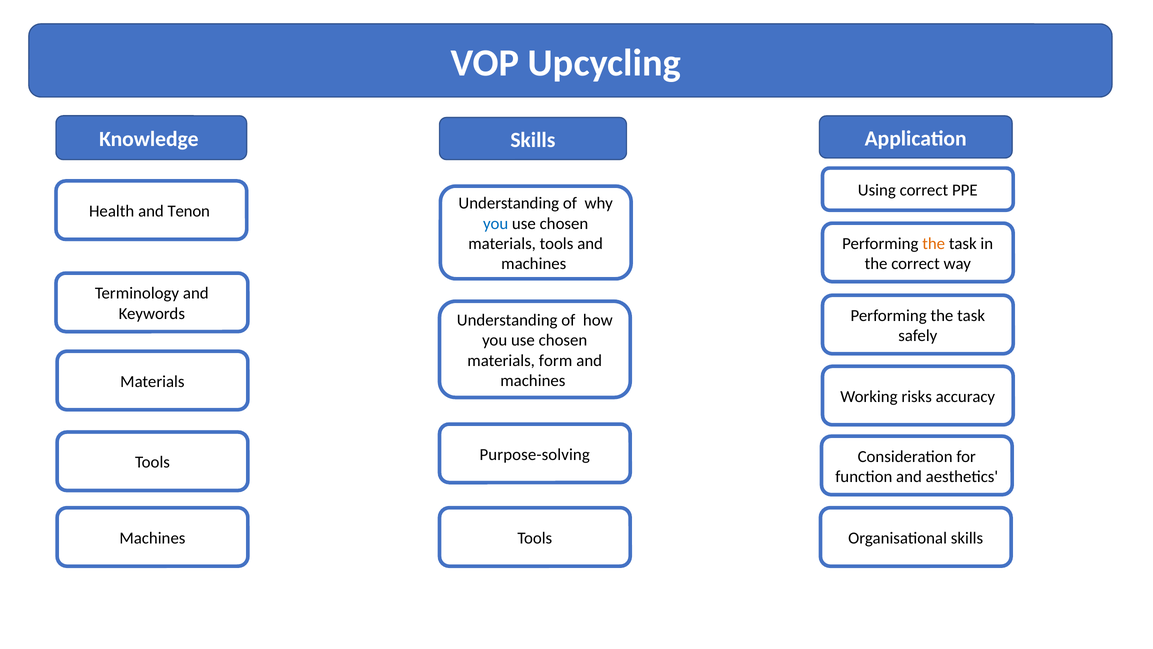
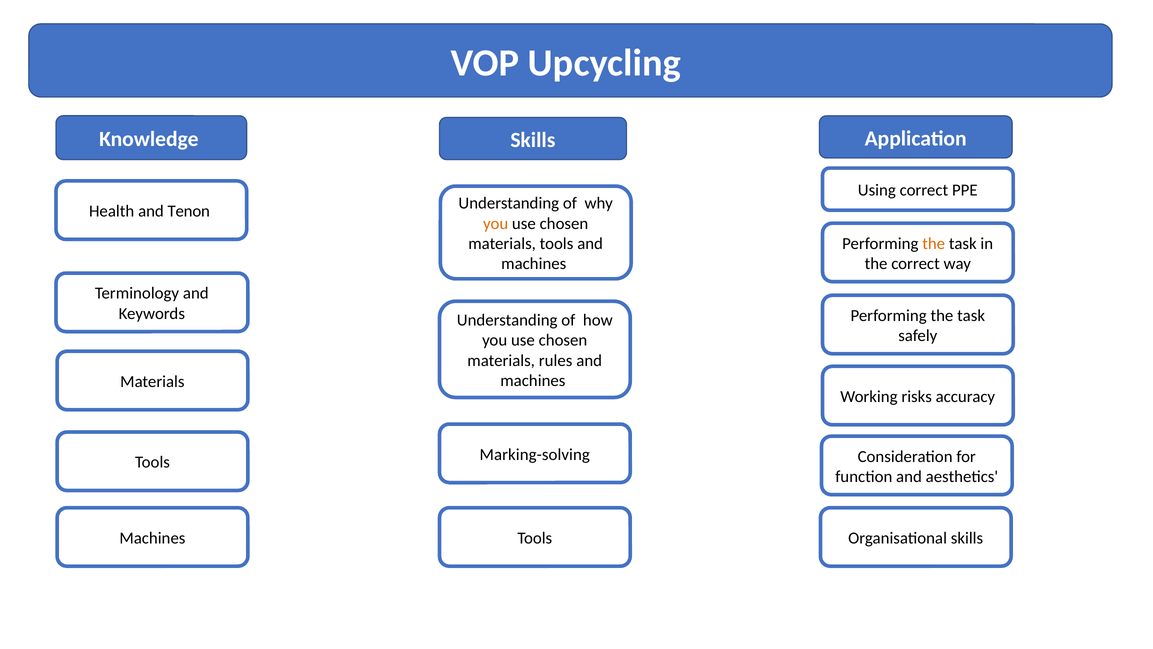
you at (496, 223) colour: blue -> orange
form: form -> rules
Purpose-solving: Purpose-solving -> Marking-solving
